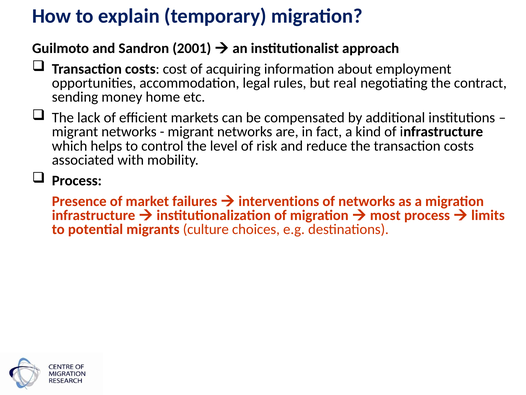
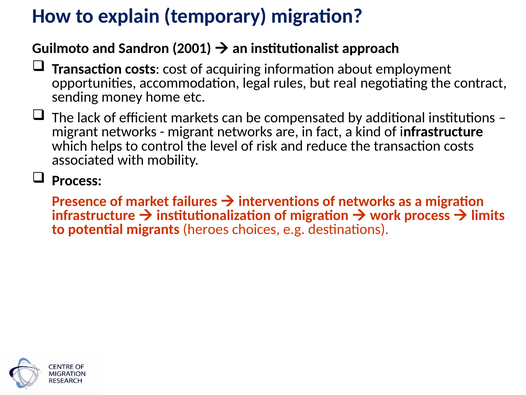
most: most -> work
culture: culture -> heroes
